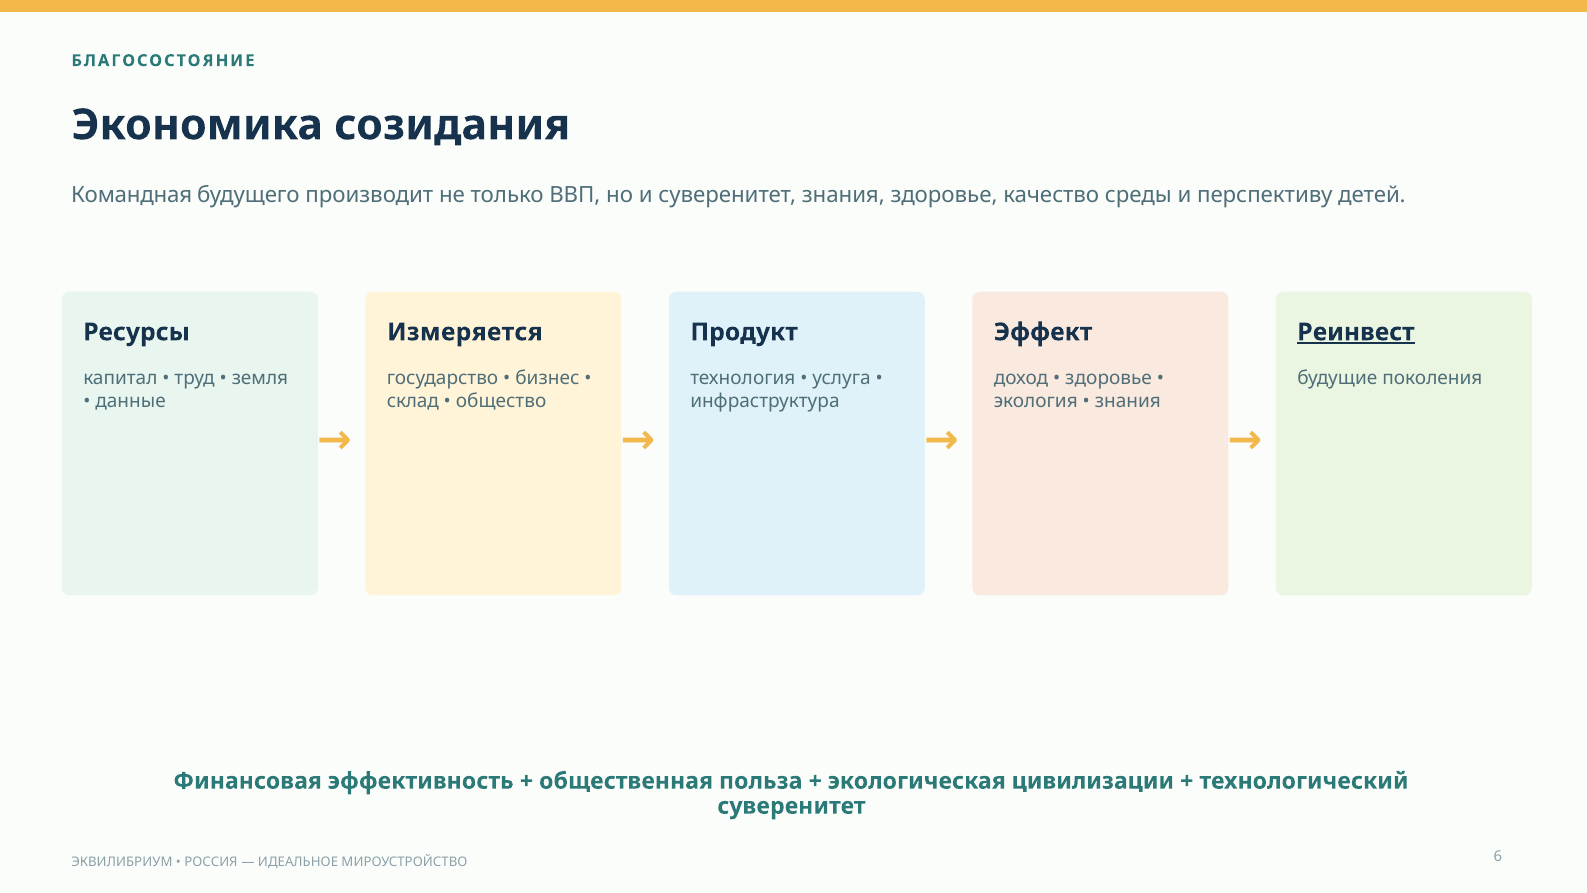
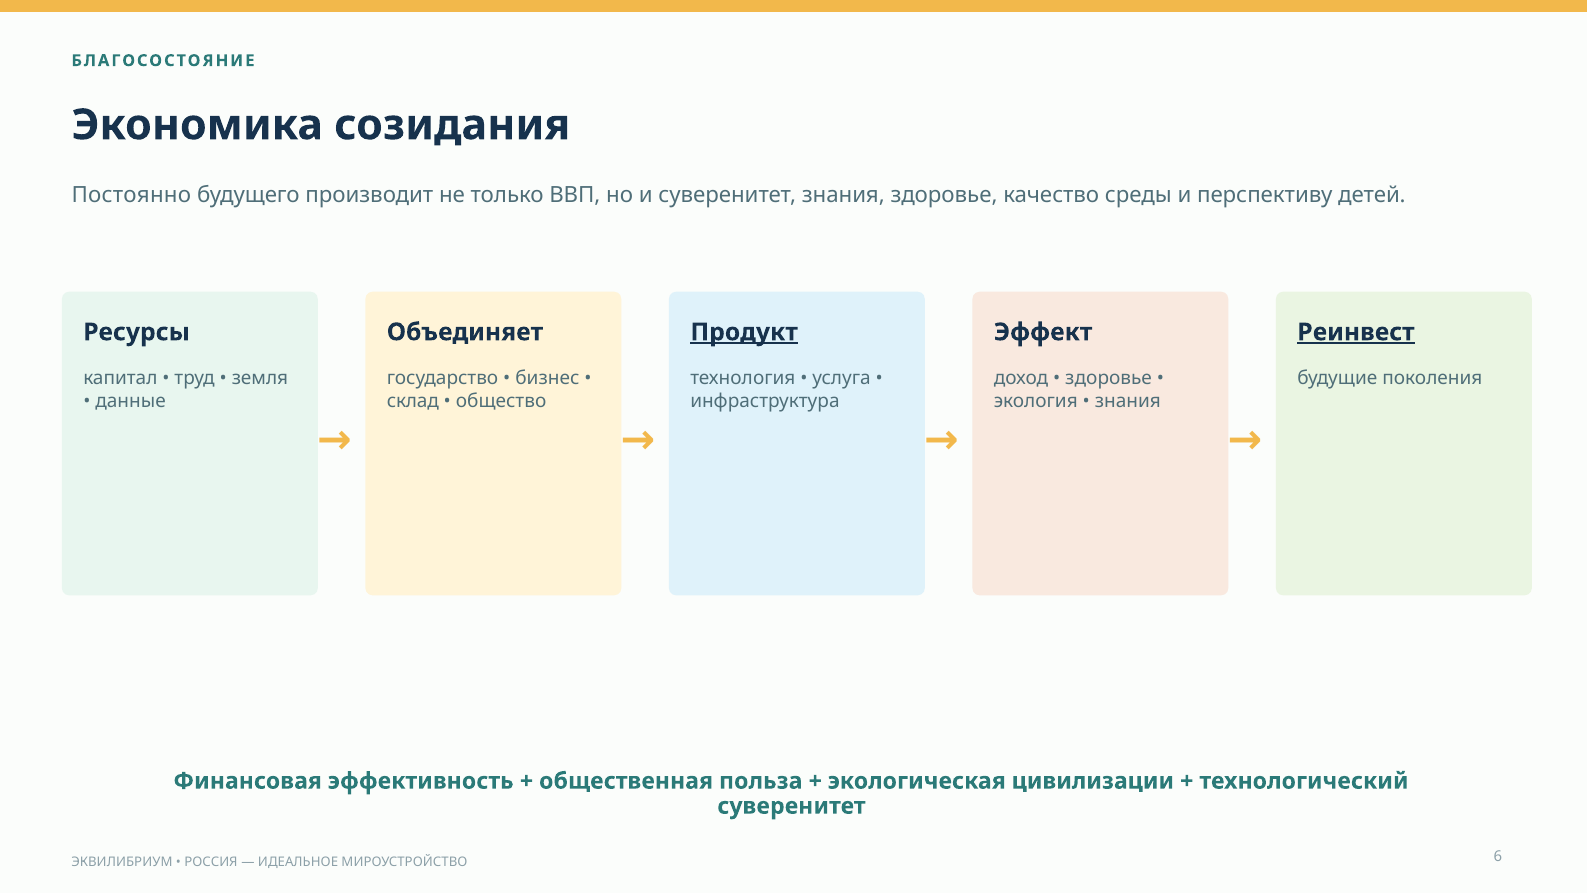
Командная: Командная -> Постоянно
Измеряется: Измеряется -> Объединяет
Продукт underline: none -> present
